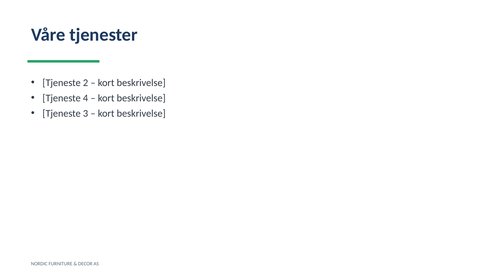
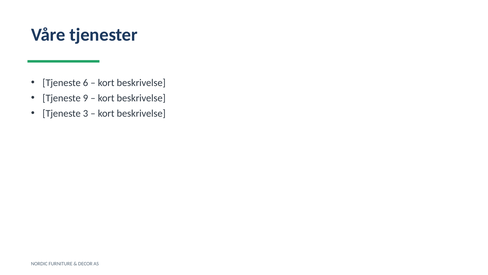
2: 2 -> 6
4: 4 -> 9
